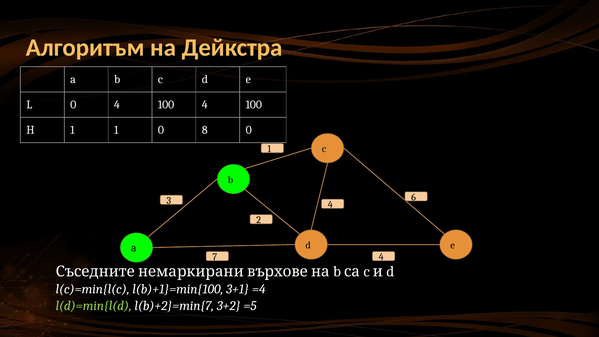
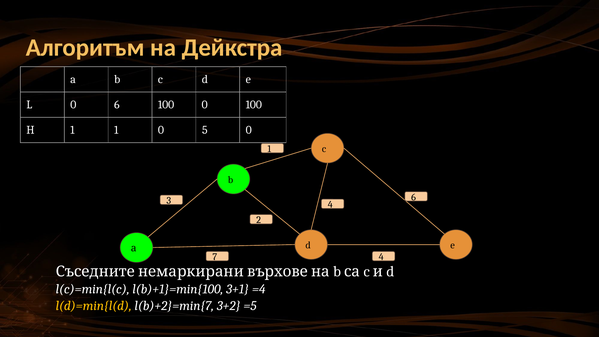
0 4: 4 -> 6
100 4: 4 -> 0
8: 8 -> 5
l(d)=min{l(d colour: light green -> yellow
